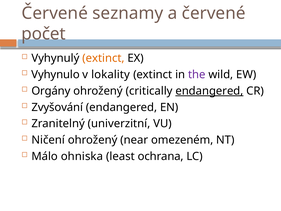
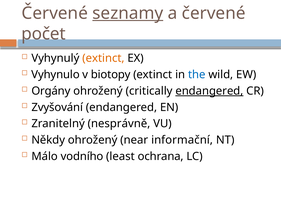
seznamy underline: none -> present
lokality: lokality -> biotopy
the colour: purple -> blue
univerzitní: univerzitní -> nesprávně
Ničení: Ničení -> Někdy
omezeném: omezeném -> informační
ohniska: ohniska -> vodního
